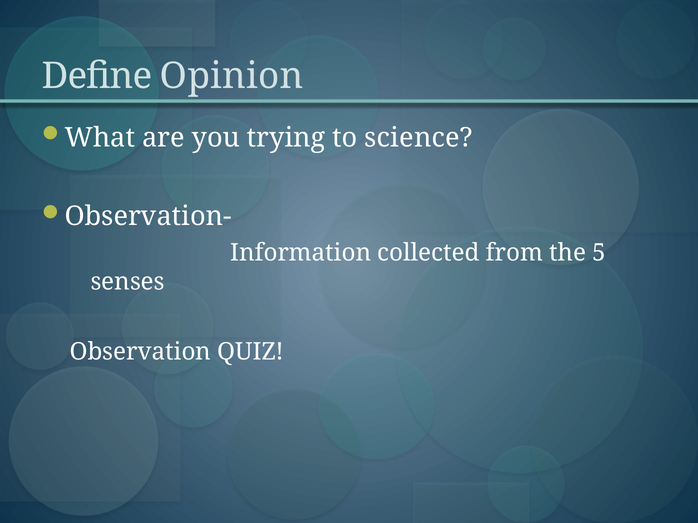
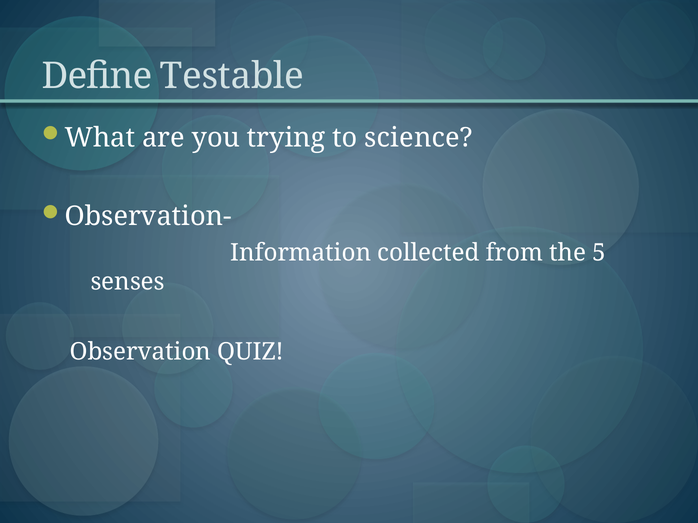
Opinion: Opinion -> Testable
